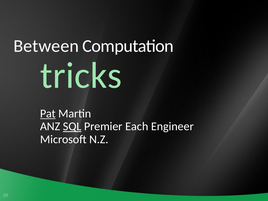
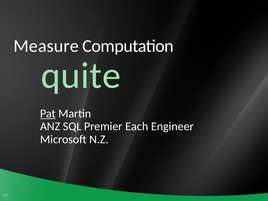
Between: Between -> Measure
tricks: tricks -> quite
SQL underline: present -> none
